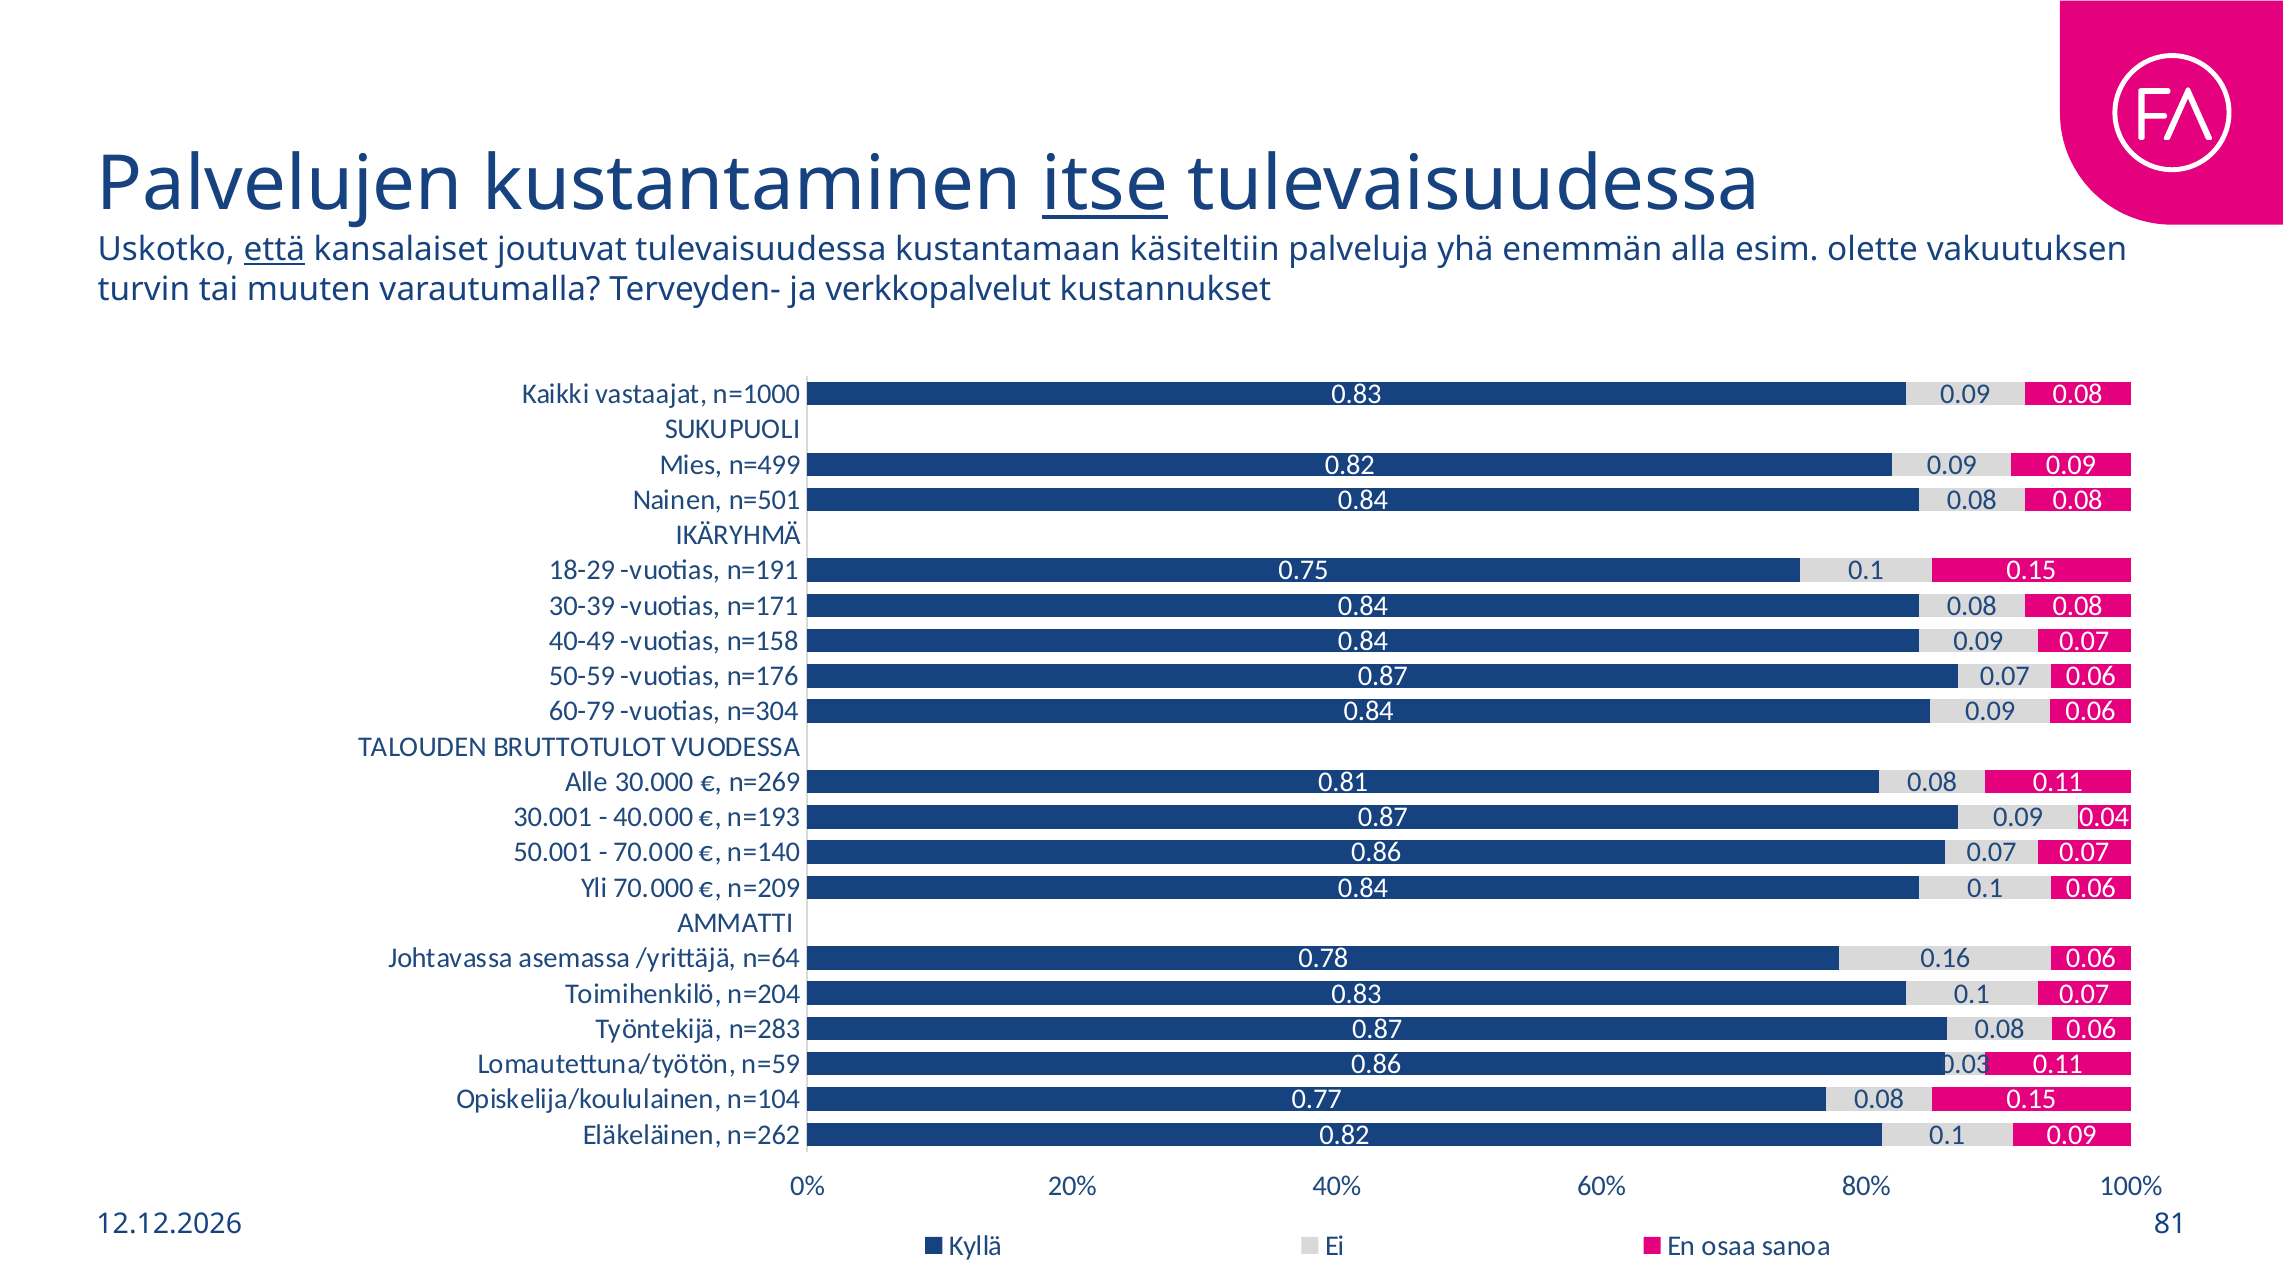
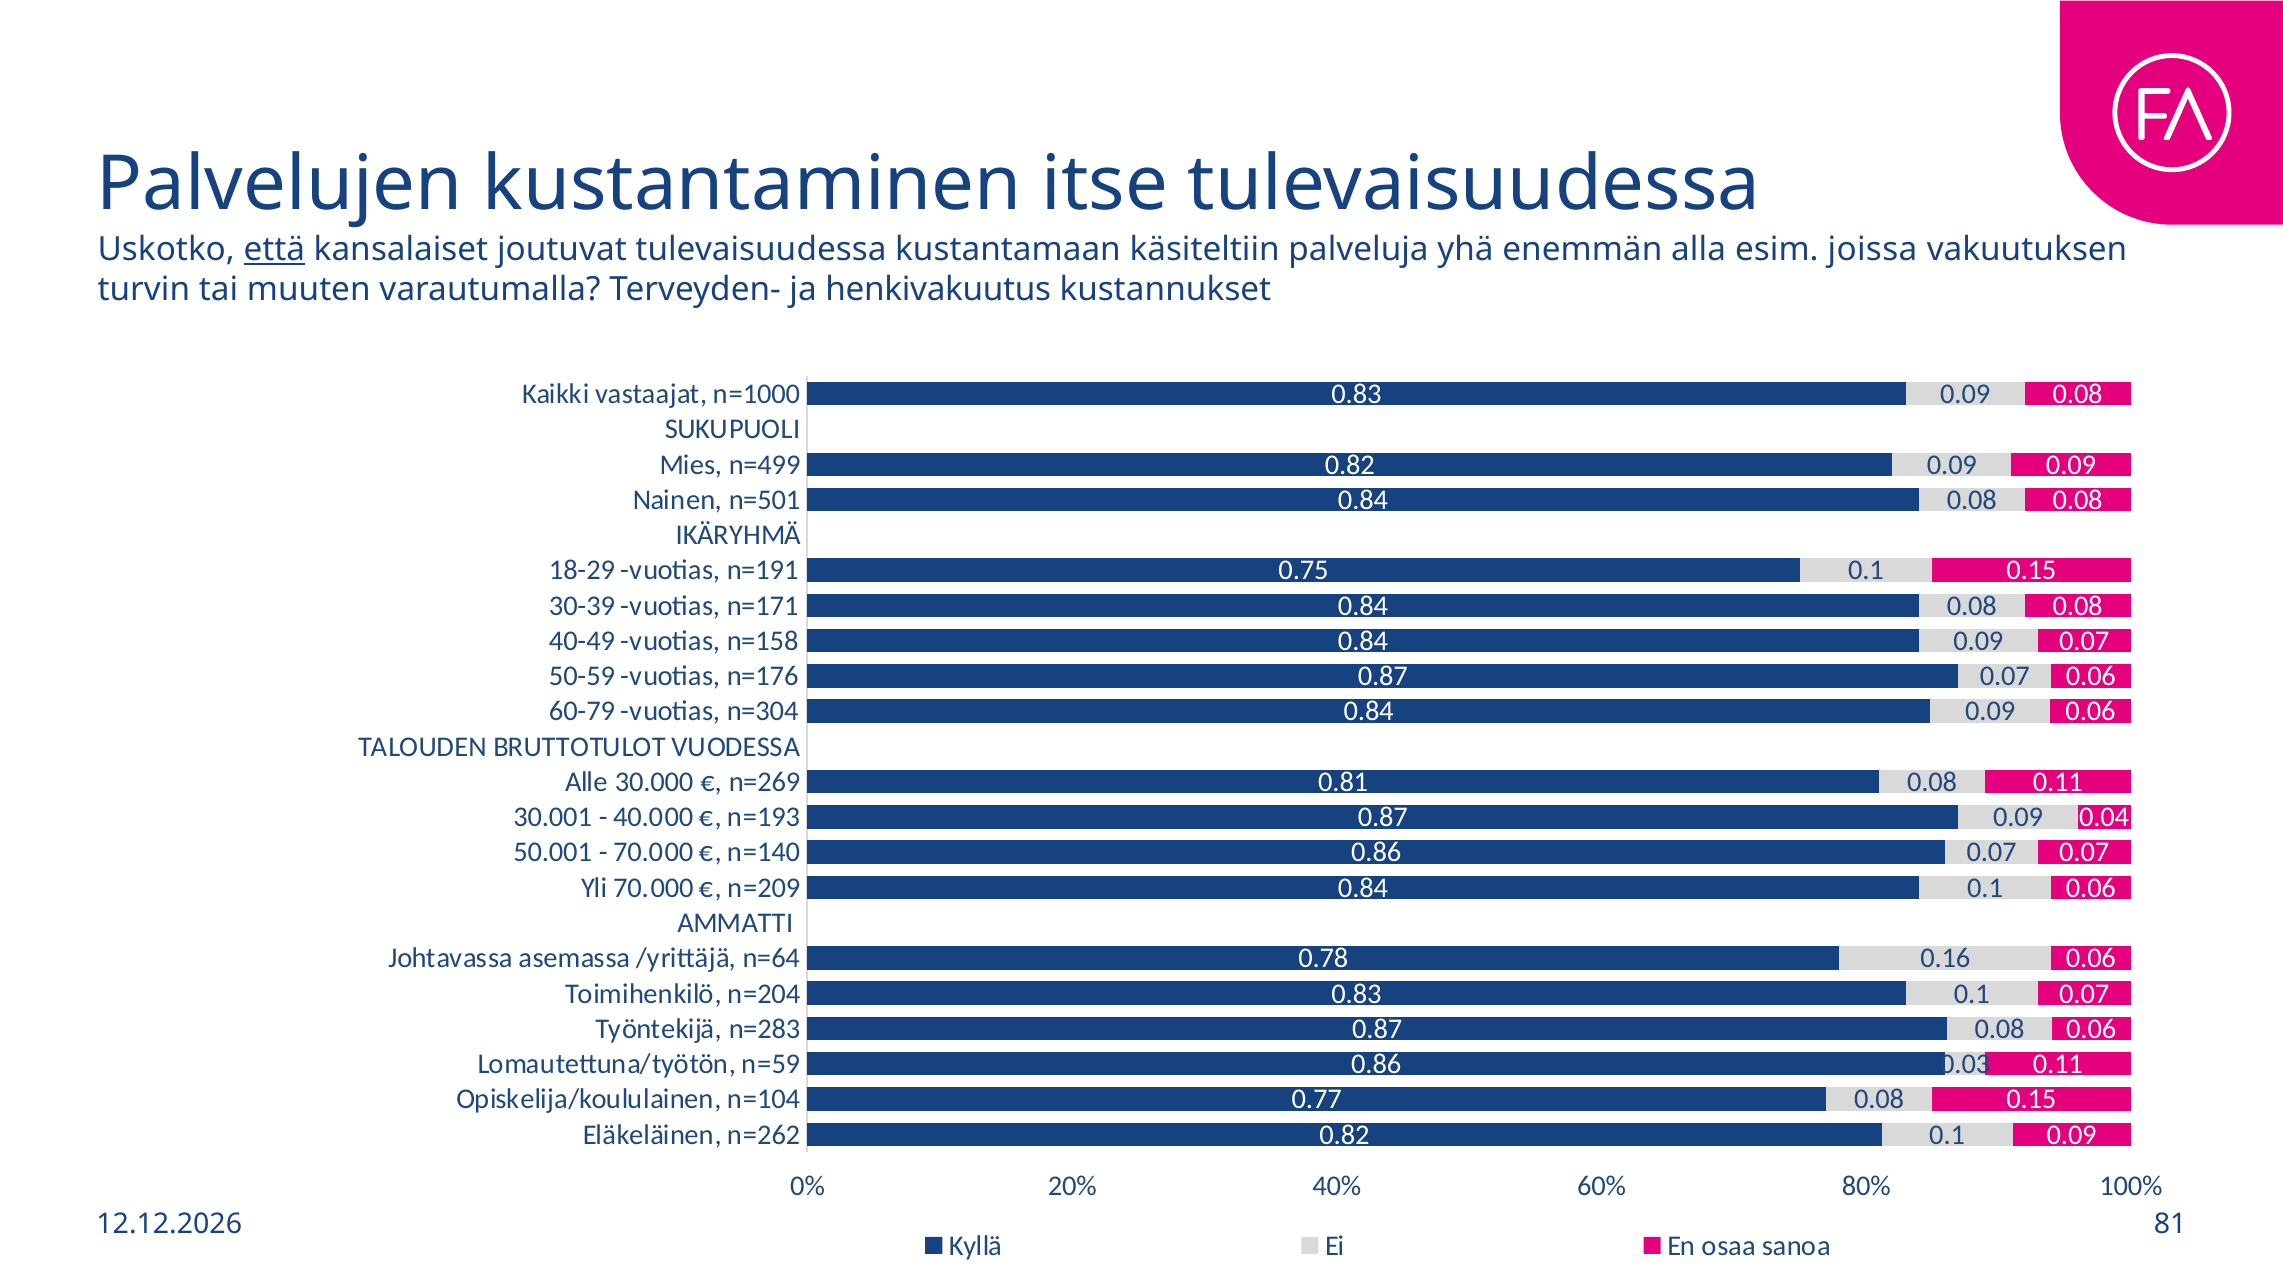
itse underline: present -> none
olette: olette -> joissa
verkkopalvelut: verkkopalvelut -> henkivakuutus
